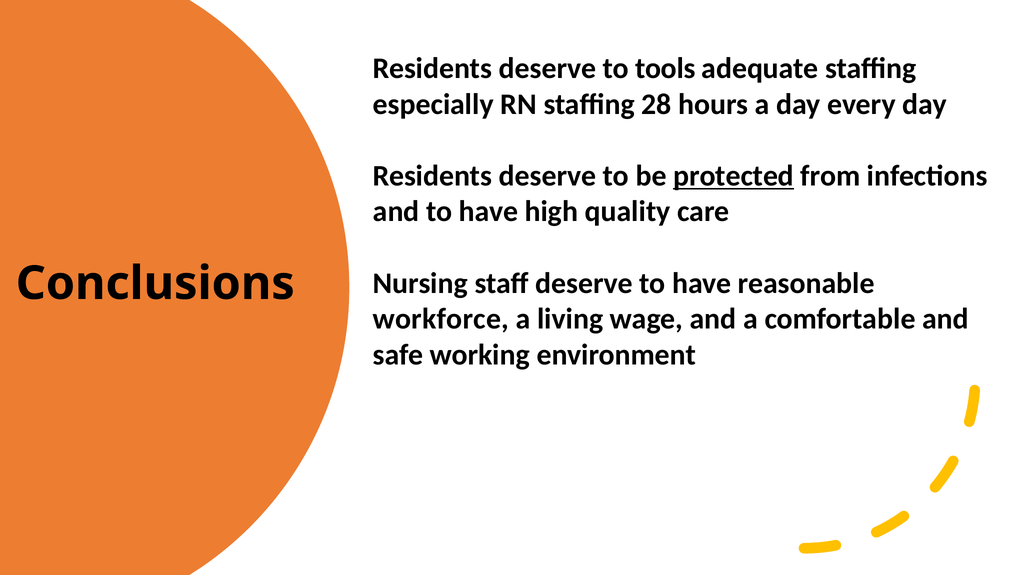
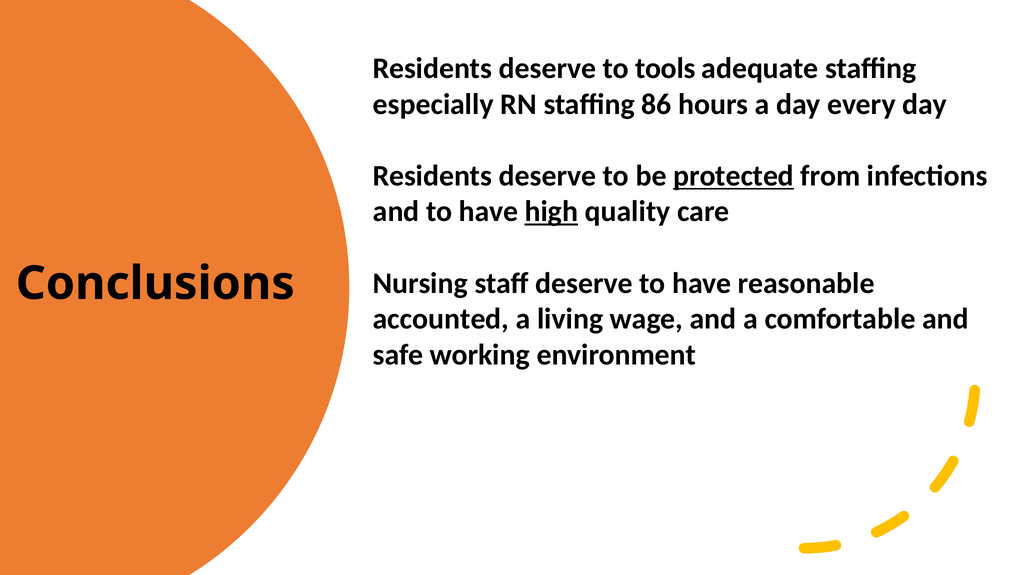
28: 28 -> 86
high underline: none -> present
workforce: workforce -> accounted
